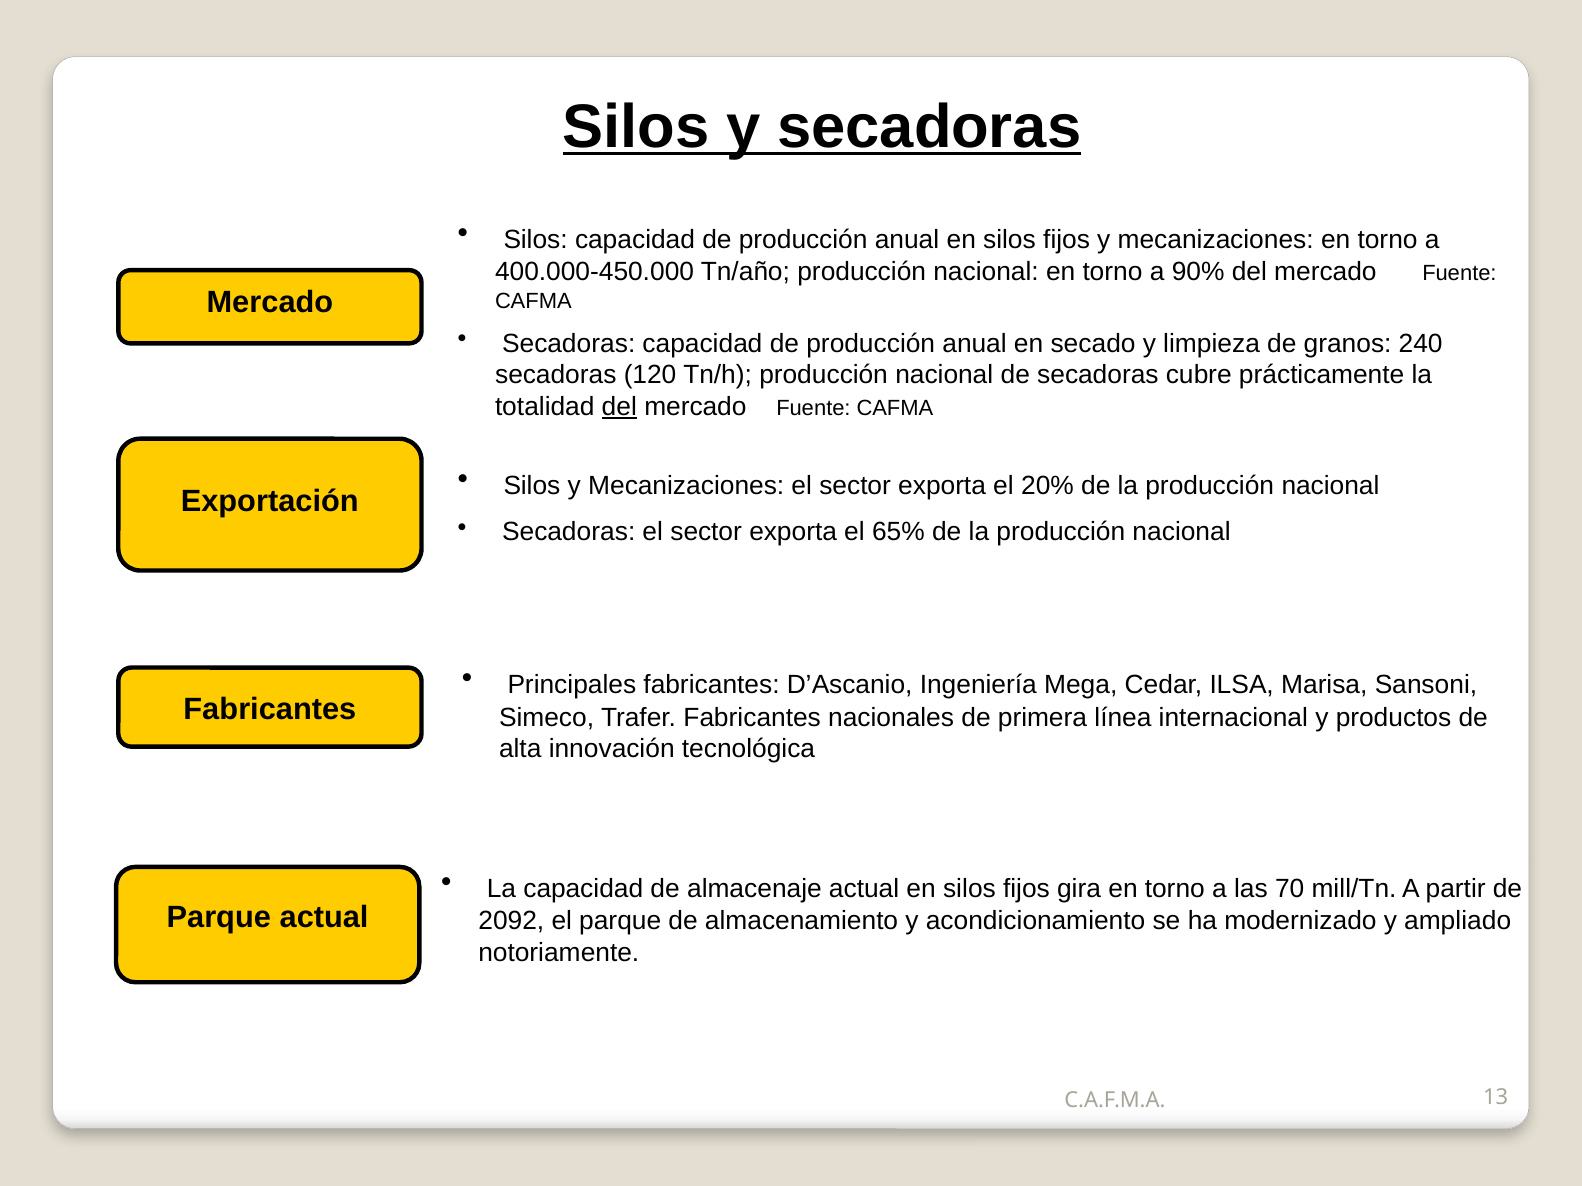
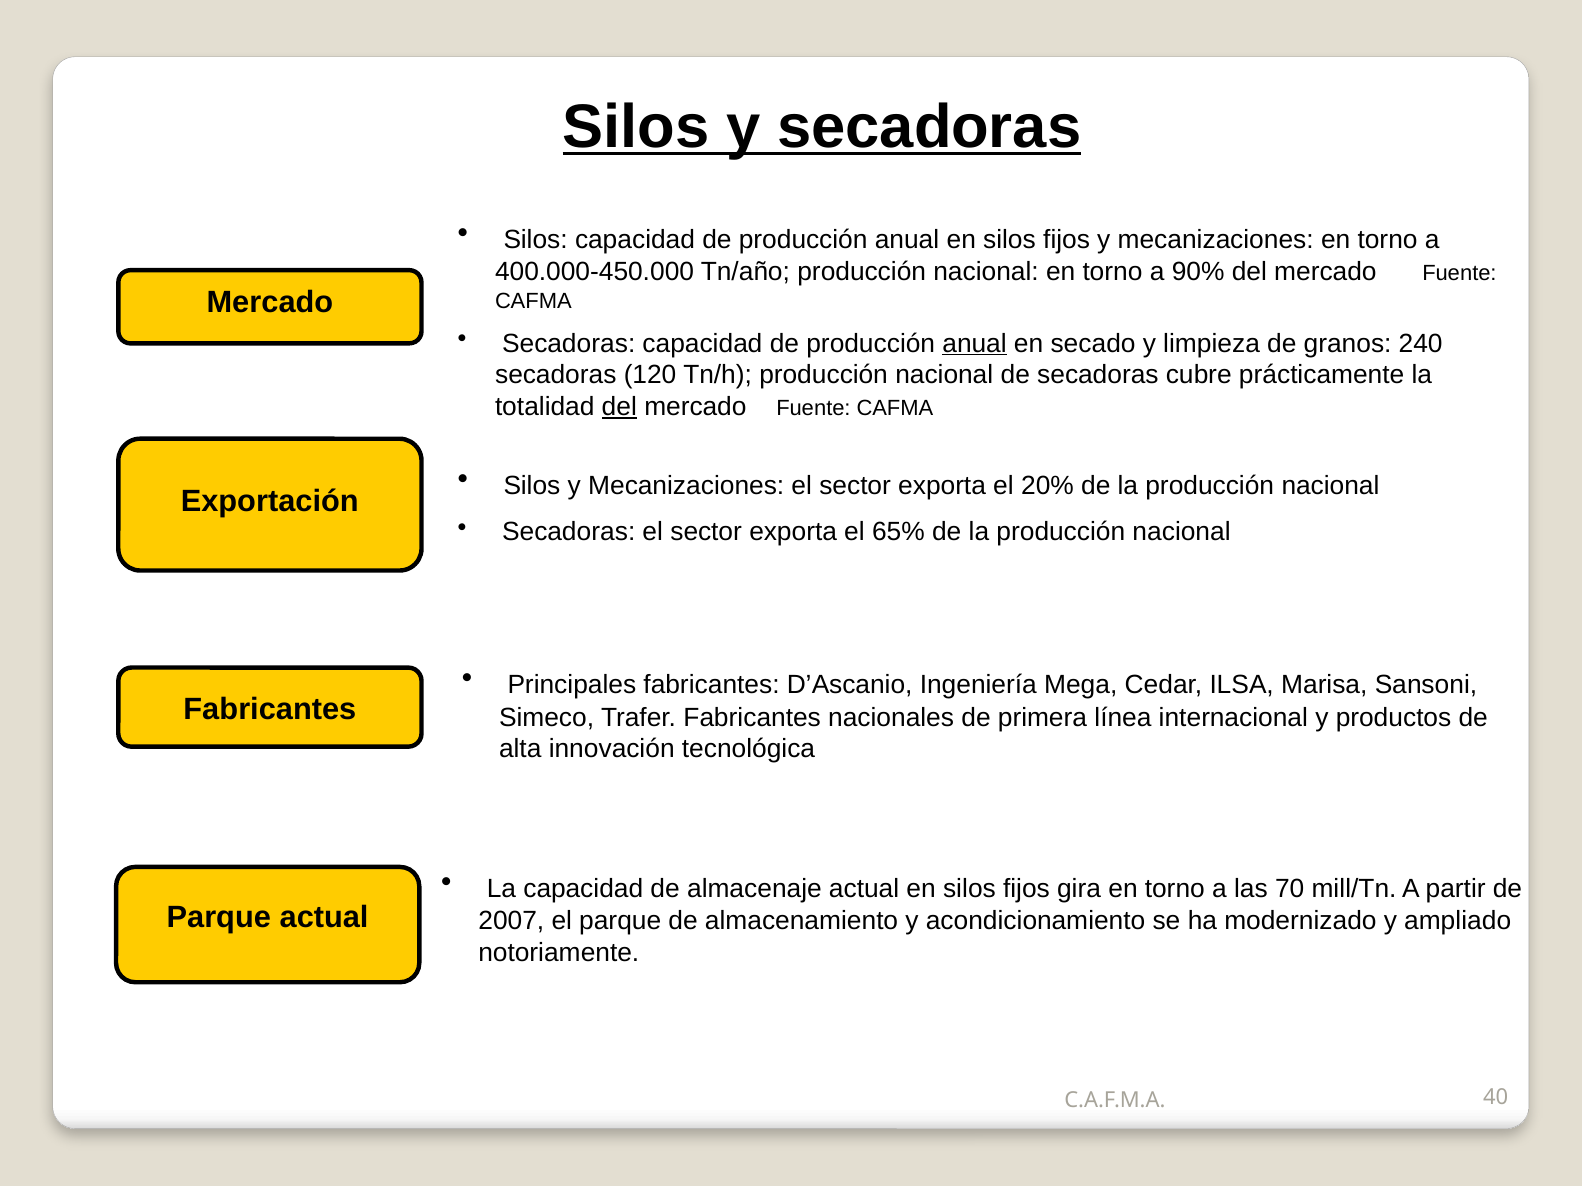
anual at (975, 343) underline: none -> present
2092: 2092 -> 2007
13: 13 -> 40
